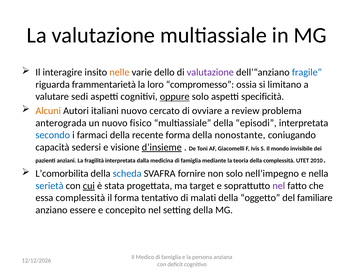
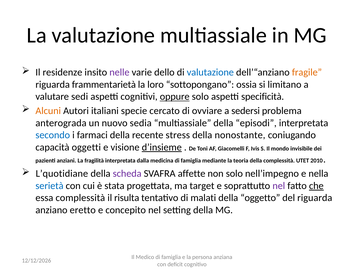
interagire: interagire -> residenze
nelle colour: orange -> purple
valutazione at (210, 72) colour: purple -> blue
fragile colour: blue -> orange
compromesso: compromesso -> sottopongano
italiani nuovo: nuovo -> specie
review: review -> sedersi
fisico: fisico -> sedia
recente forma: forma -> stress
sedersi: sedersi -> oggetti
L’comorbilita: L’comorbilita -> L’quotidiane
scheda colour: blue -> purple
fornire: fornire -> affette
cui underline: present -> none
che underline: none -> present
il forma: forma -> risulta
del familiare: familiare -> riguarda
essere: essere -> eretto
